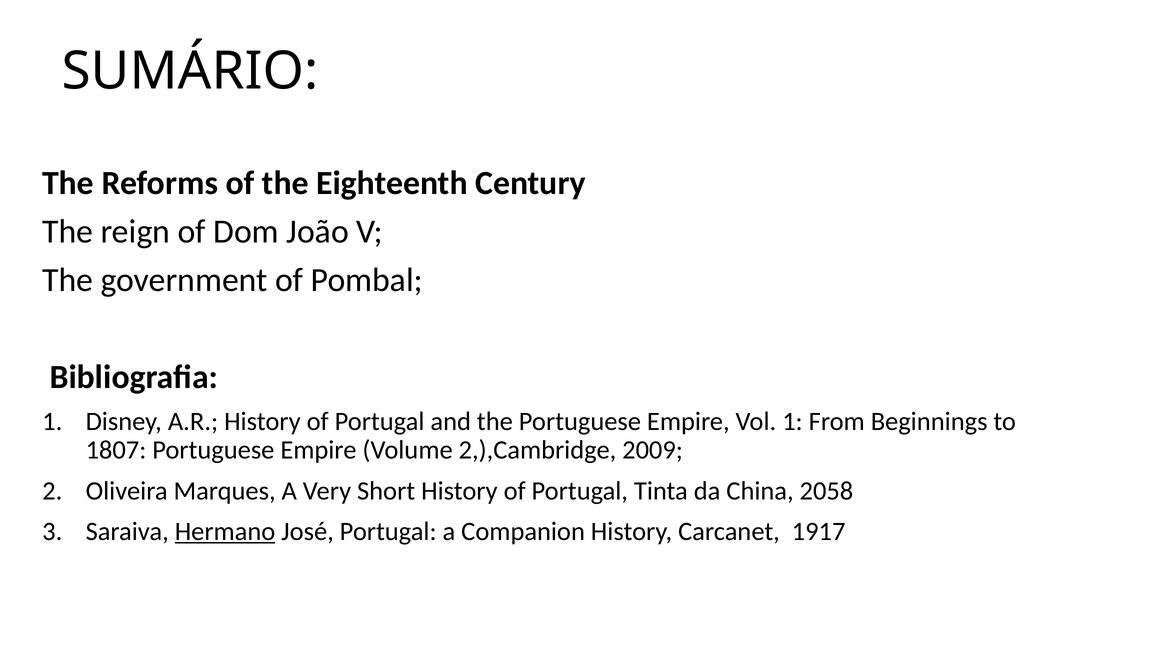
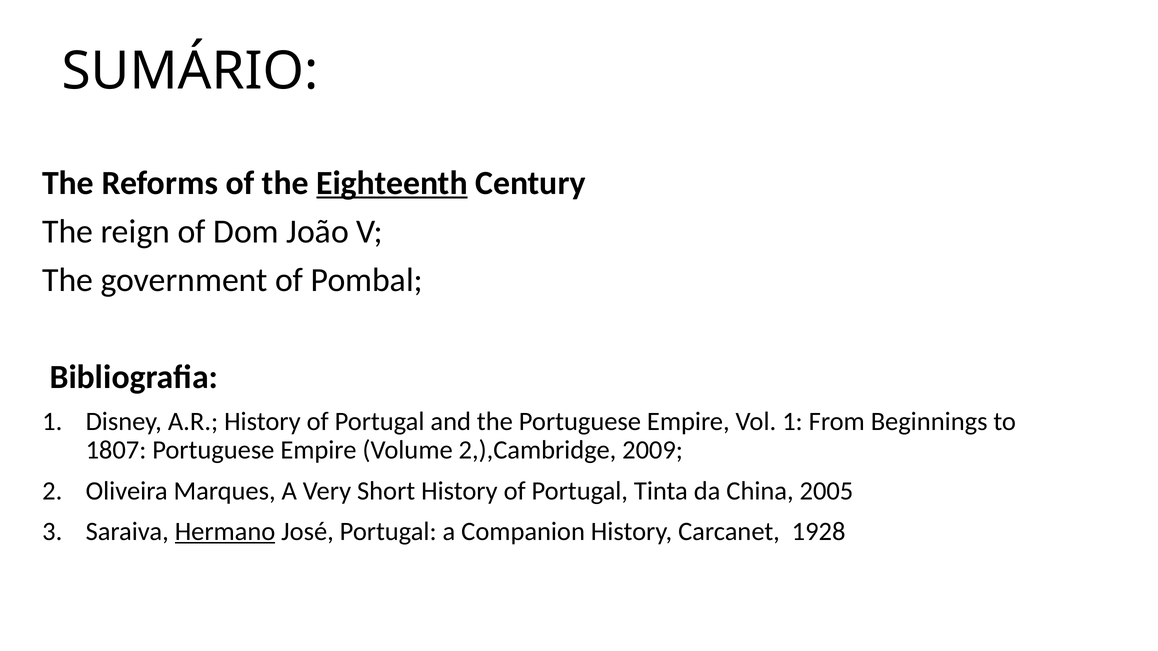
Eighteenth underline: none -> present
2058: 2058 -> 2005
1917: 1917 -> 1928
